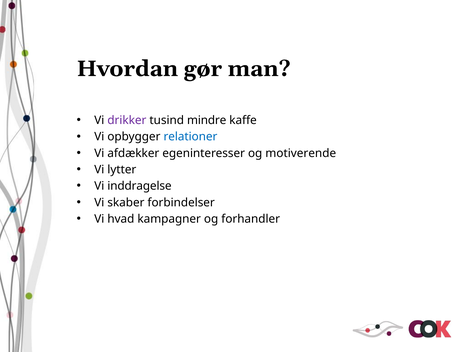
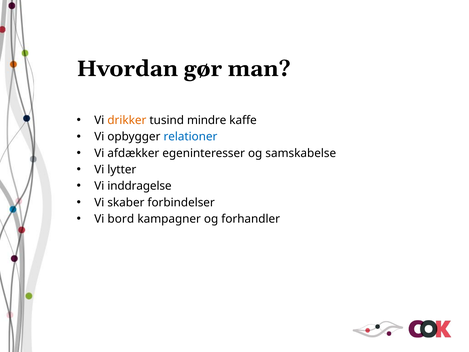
drikker colour: purple -> orange
motiverende: motiverende -> samskabelse
hvad: hvad -> bord
